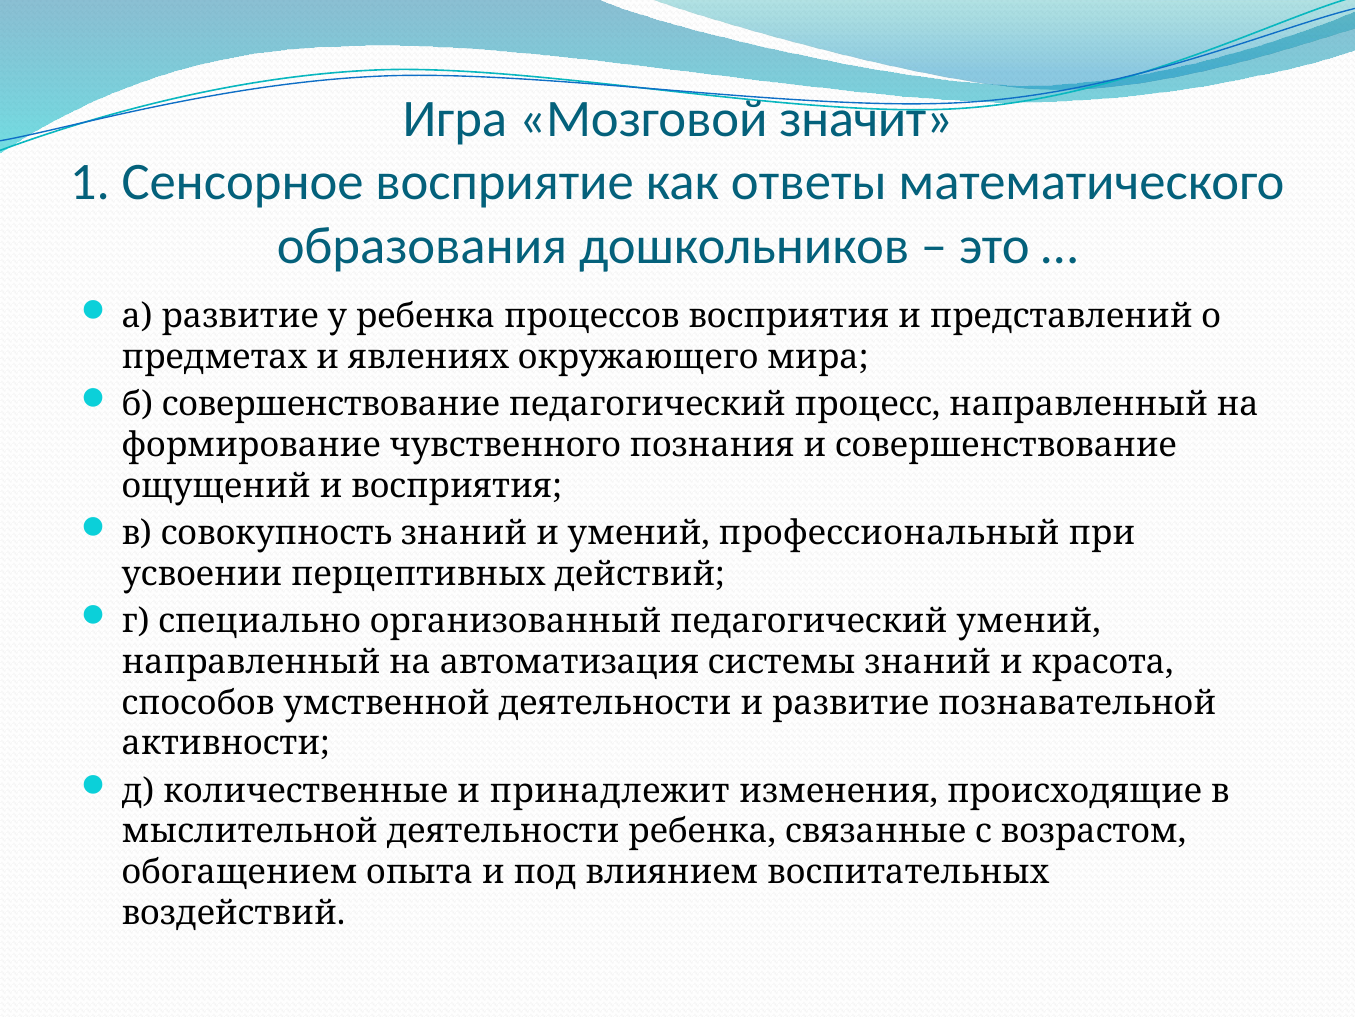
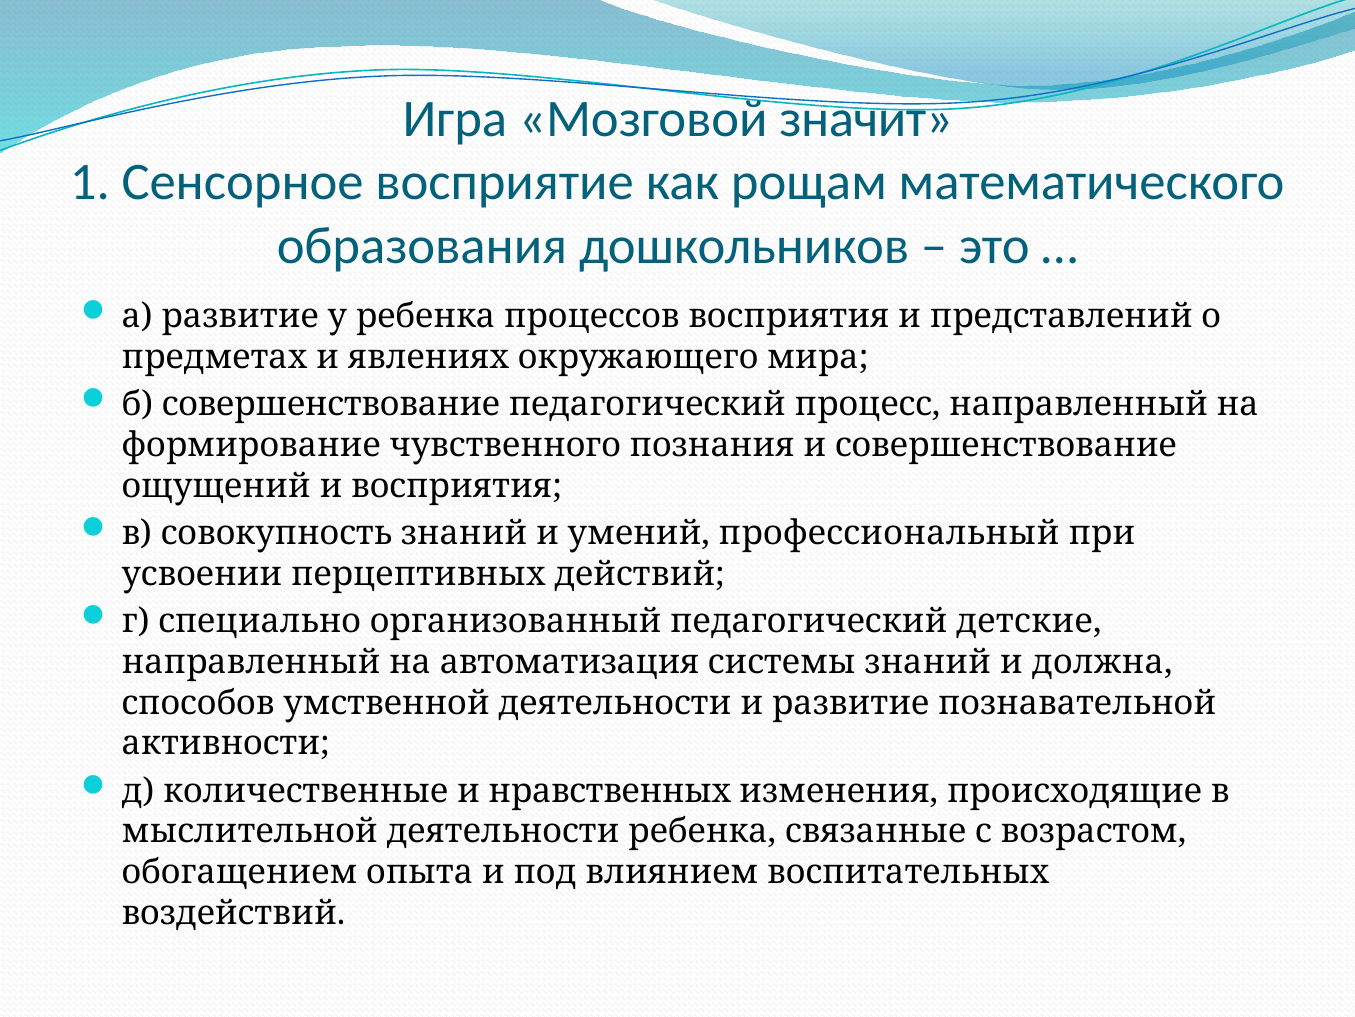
ответы: ответы -> рощам
педагогический умений: умений -> детские
красота: красота -> должна
принадлежит: принадлежит -> нравственных
